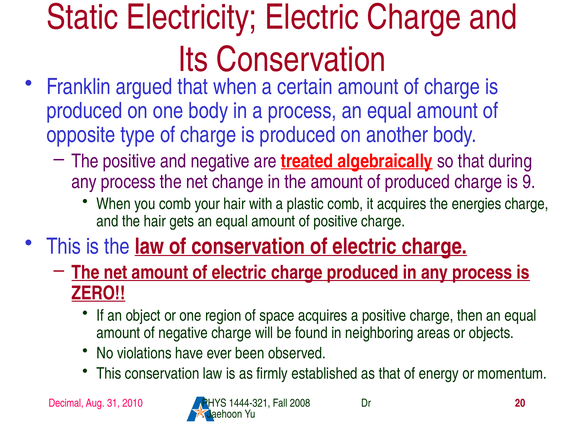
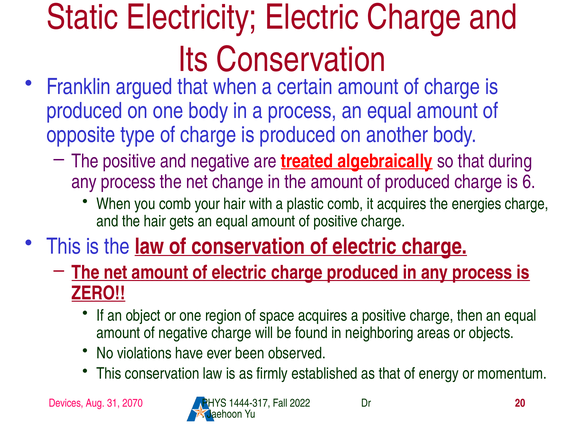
9: 9 -> 6
Decimal: Decimal -> Devices
2010: 2010 -> 2070
1444-321: 1444-321 -> 1444-317
2008: 2008 -> 2022
